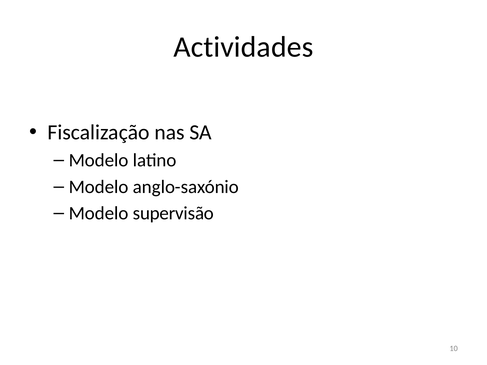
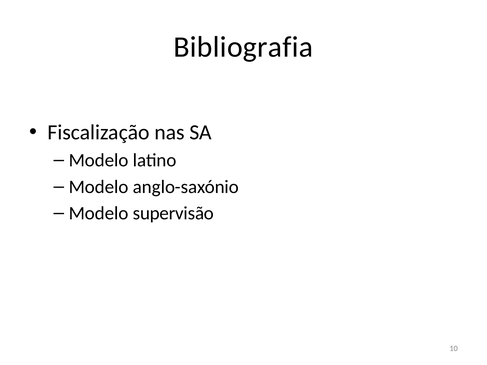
Actividades: Actividades -> Bibliografia
